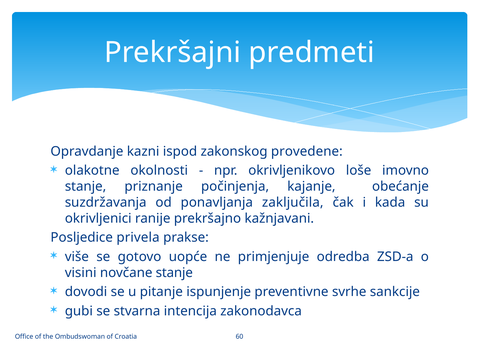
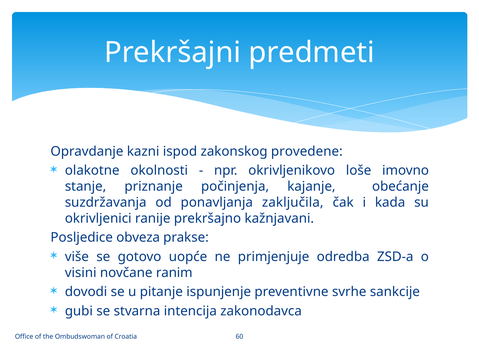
privela: privela -> obveza
novčane stanje: stanje -> ranim
